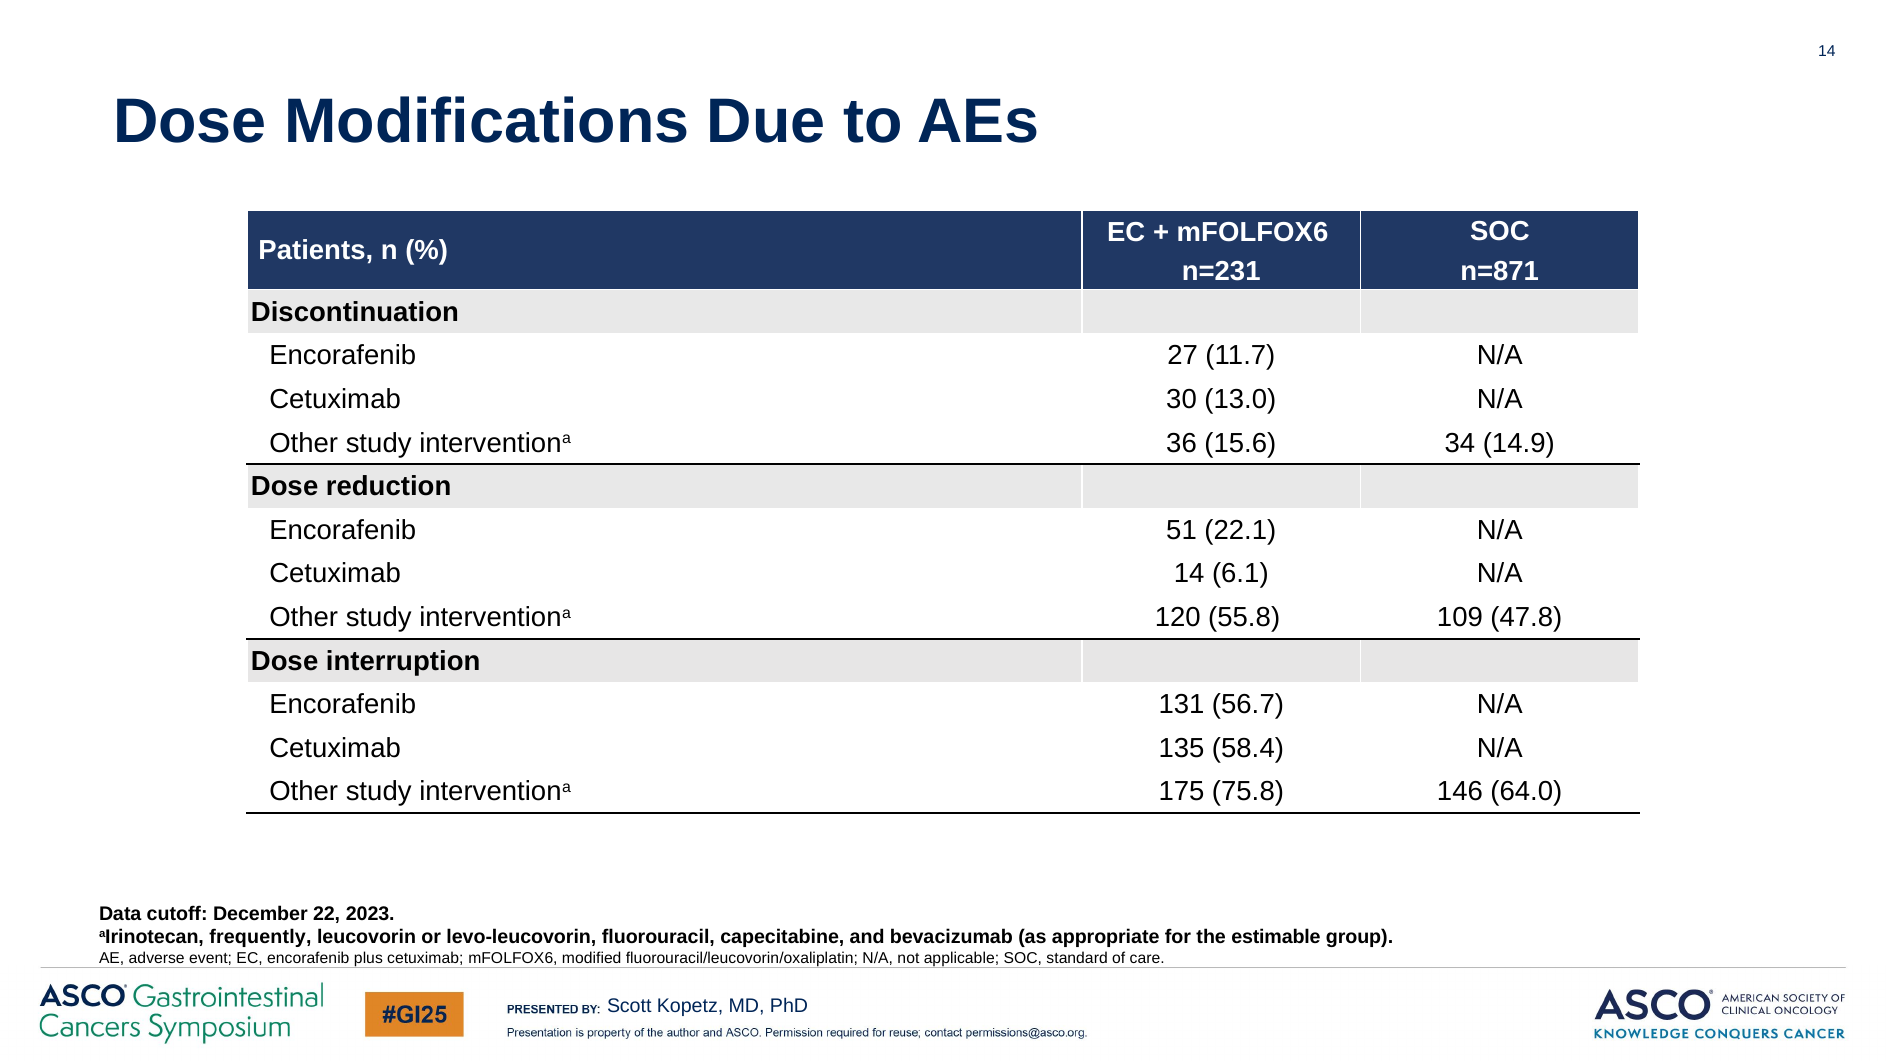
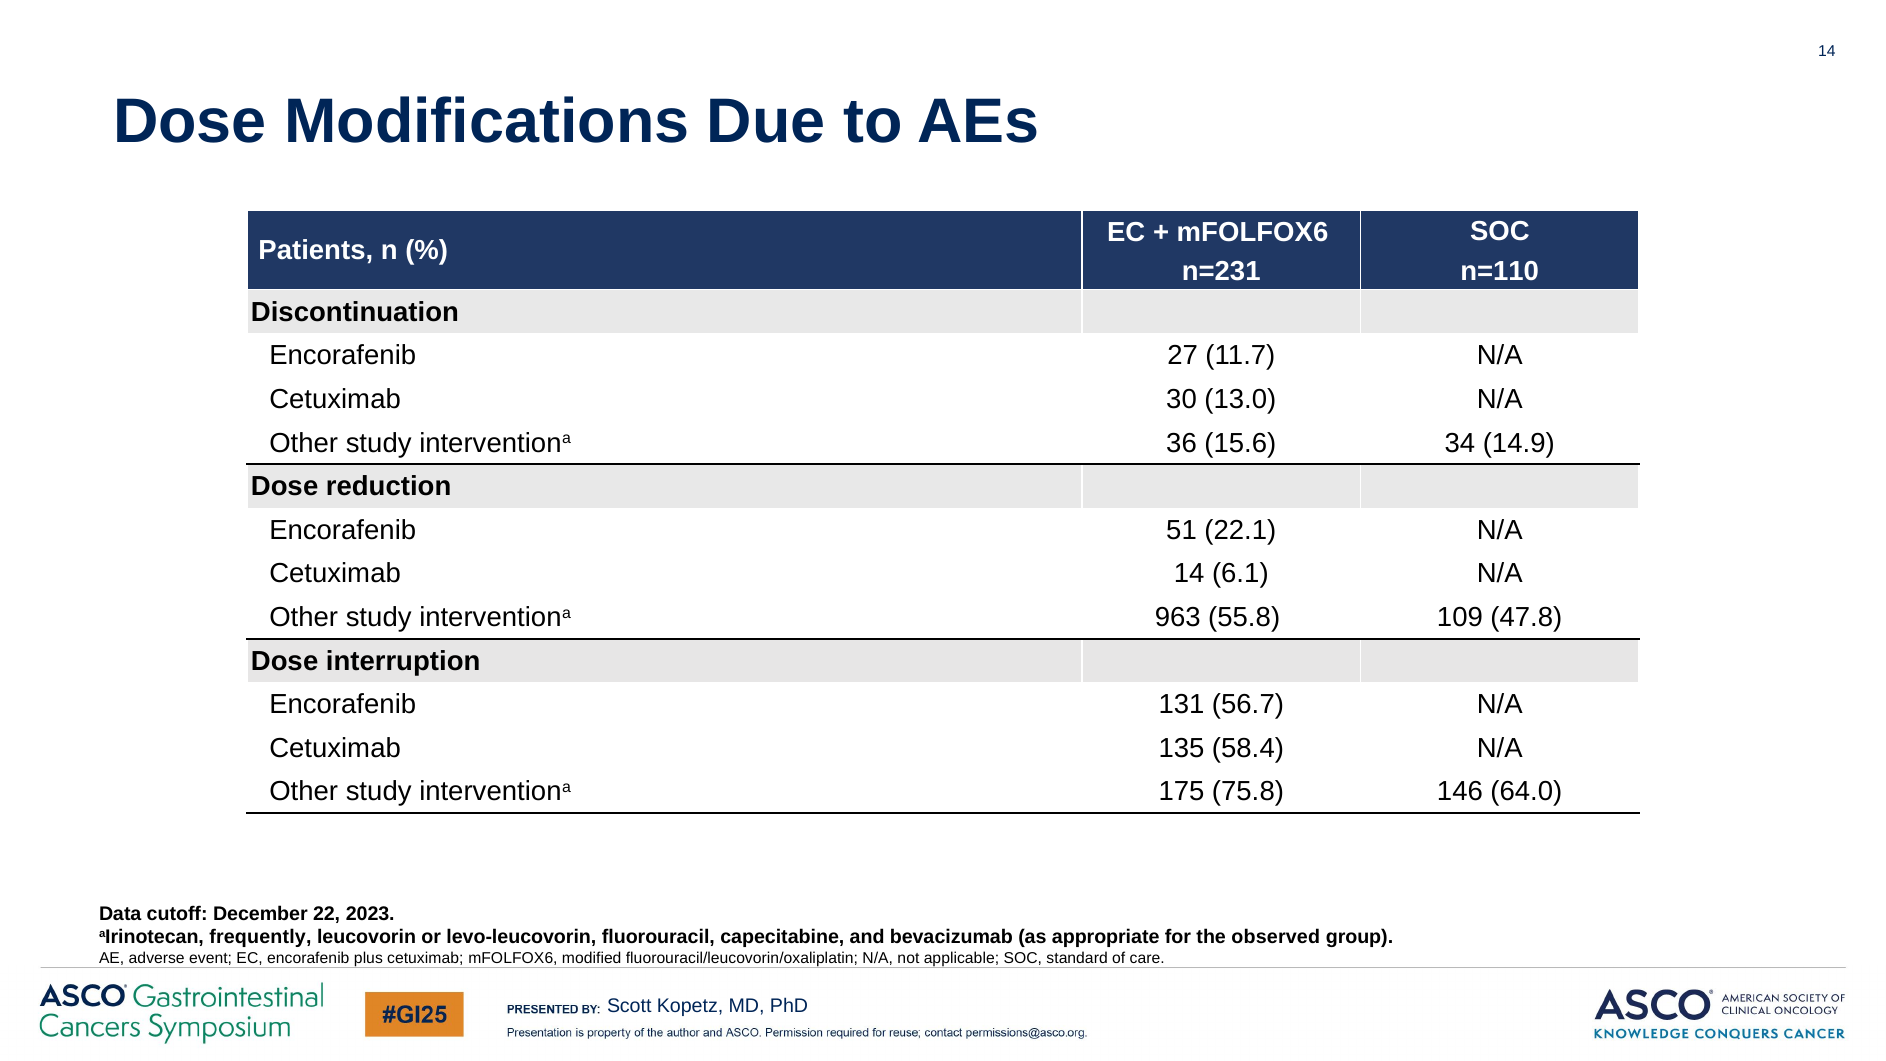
n=871: n=871 -> n=110
120: 120 -> 963
estimable: estimable -> observed
